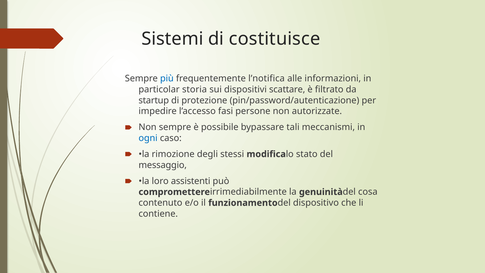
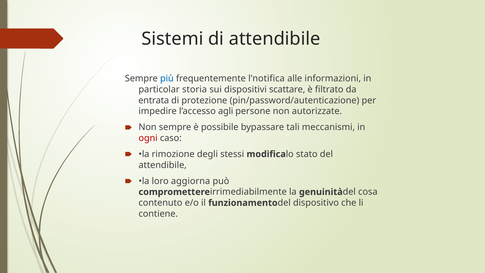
di costituisce: costituisce -> attendibile
startup: startup -> entrata
fasi: fasi -> agli
ogni colour: blue -> red
messaggio at (163, 165): messaggio -> attendibile
assistenti: assistenti -> aggiorna
